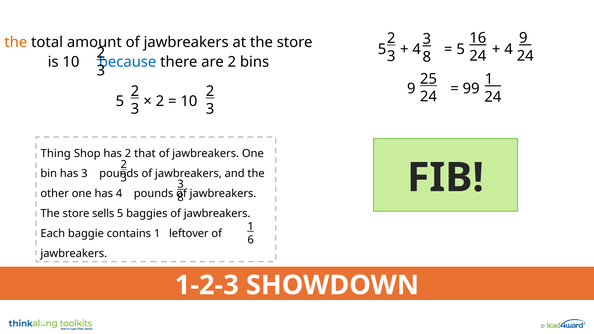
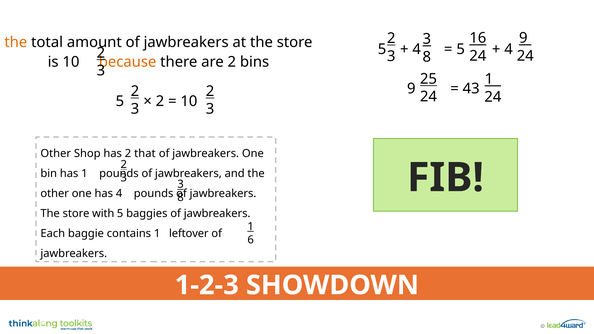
because colour: blue -> orange
99: 99 -> 43
Thing at (56, 153): Thing -> Other
has 3: 3 -> 1
sells: sells -> with
